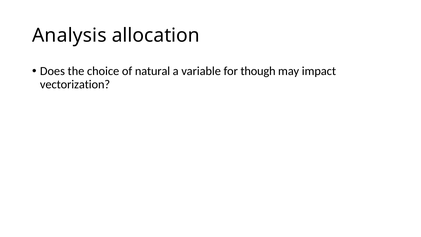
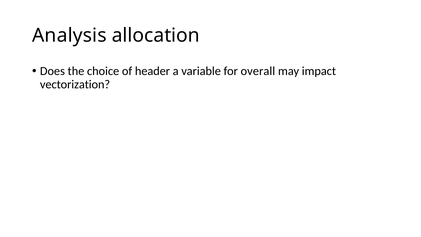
natural: natural -> header
though: though -> overall
